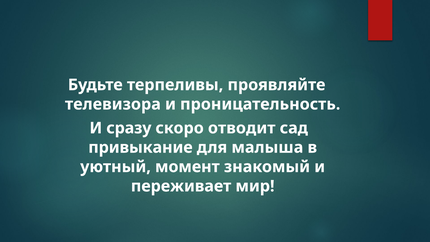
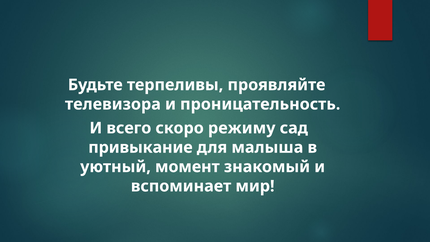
сразу: сразу -> всего
отводит: отводит -> режиму
переживает: переживает -> вспоминает
